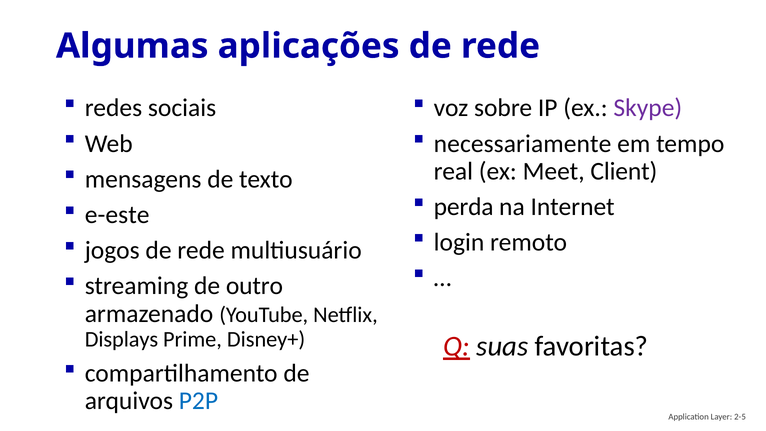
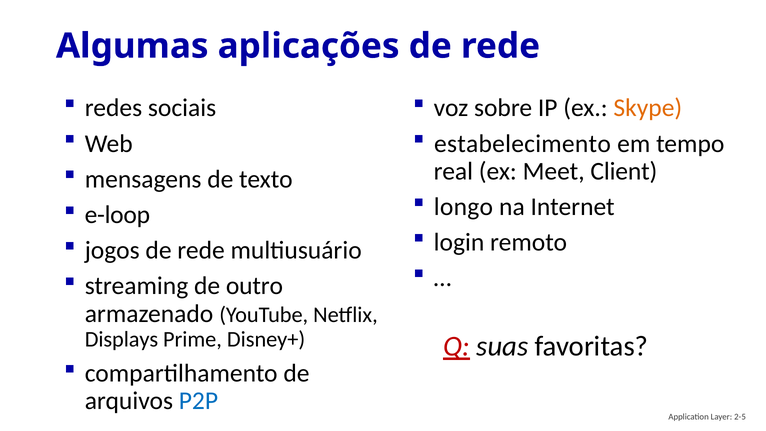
Skype colour: purple -> orange
necessariamente: necessariamente -> estabelecimento
perda: perda -> longo
e-este: e-este -> e-loop
